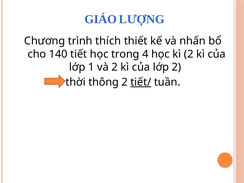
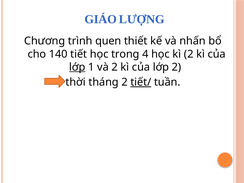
thích: thích -> quen
lớp at (77, 67) underline: none -> present
thông: thông -> tháng
